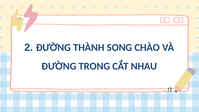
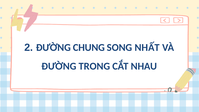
THÀNH: THÀNH -> CHUNG
CHÀO: CHÀO -> NHẤT
